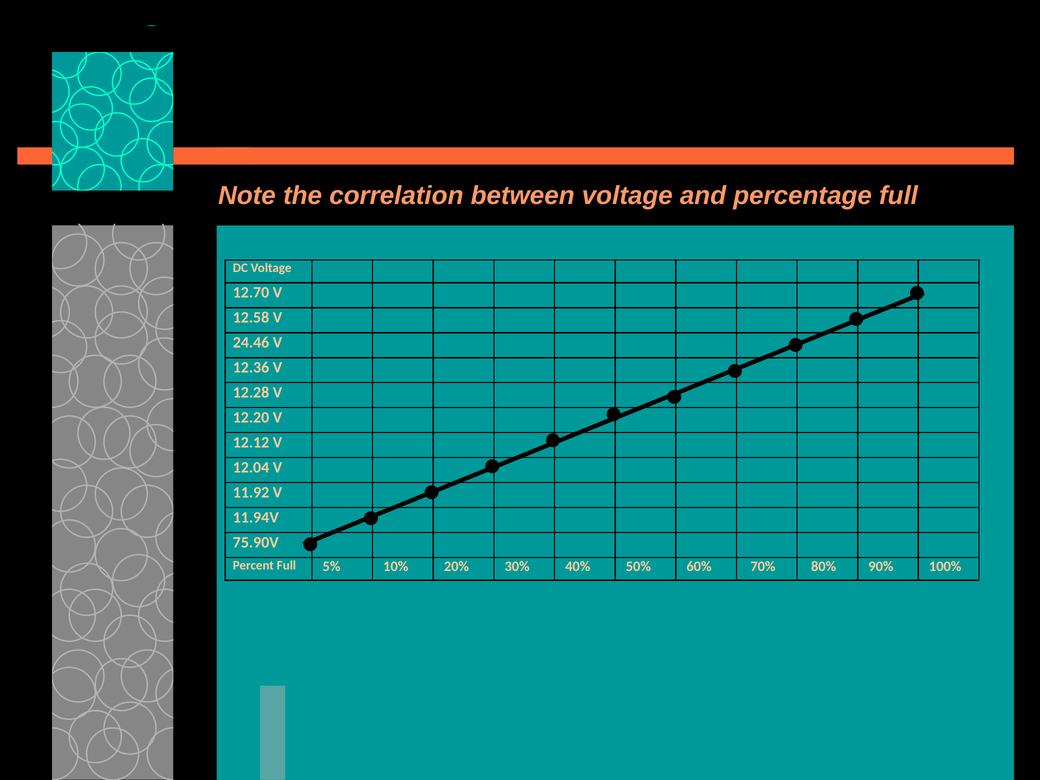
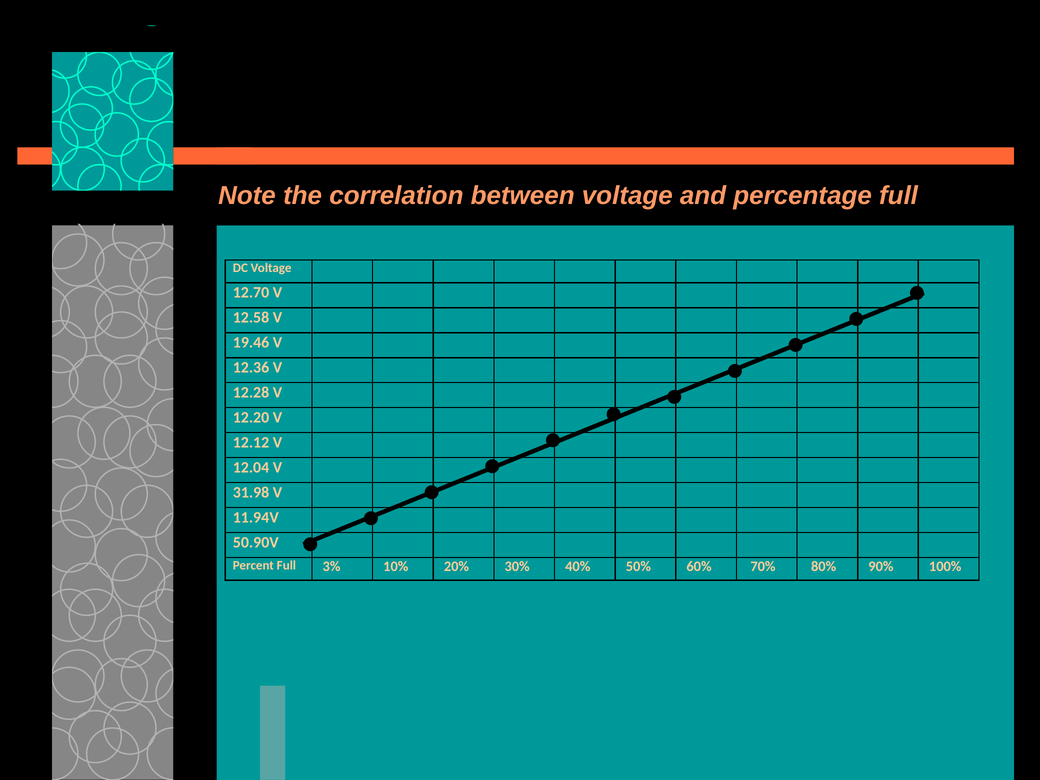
24.46: 24.46 -> 19.46
11.92: 11.92 -> 31.98
75.90V: 75.90V -> 50.90V
5%: 5% -> 3%
